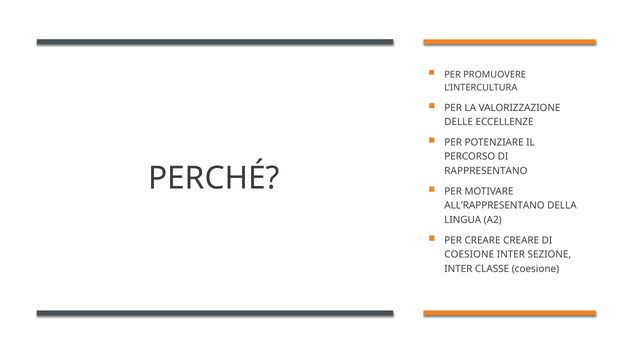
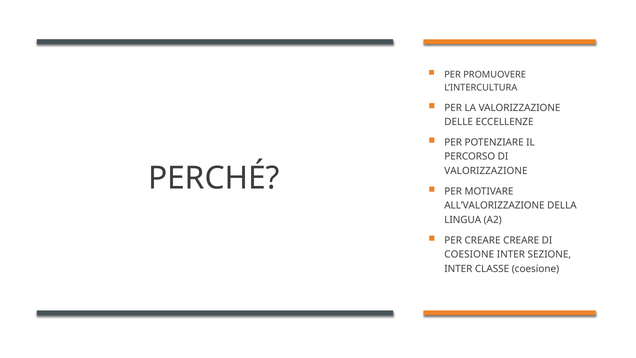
RAPPRESENTANO at (486, 171): RAPPRESENTANO -> VALORIZZAZIONE
ALL’RAPPRESENTANO: ALL’RAPPRESENTANO -> ALL’VALORIZZAZIONE
